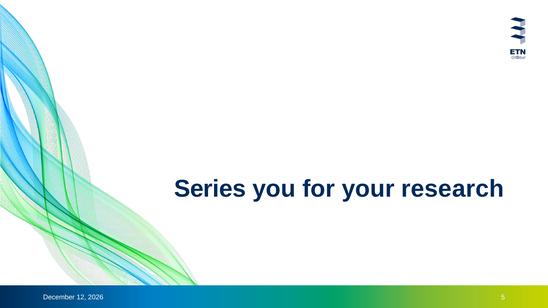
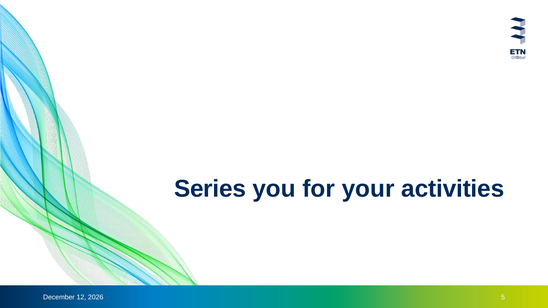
research: research -> activities
